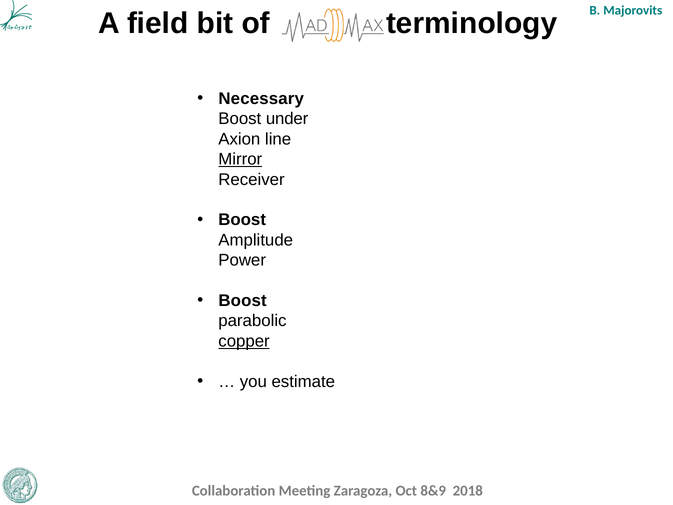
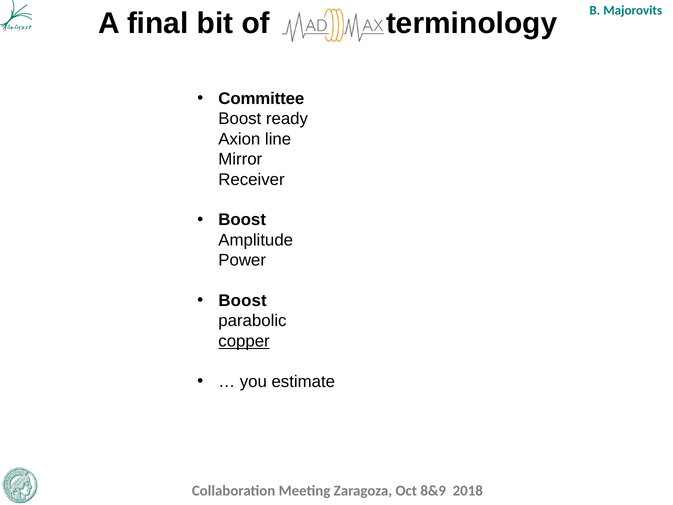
field: field -> final
Necessary: Necessary -> Committee
under: under -> ready
Mirror underline: present -> none
